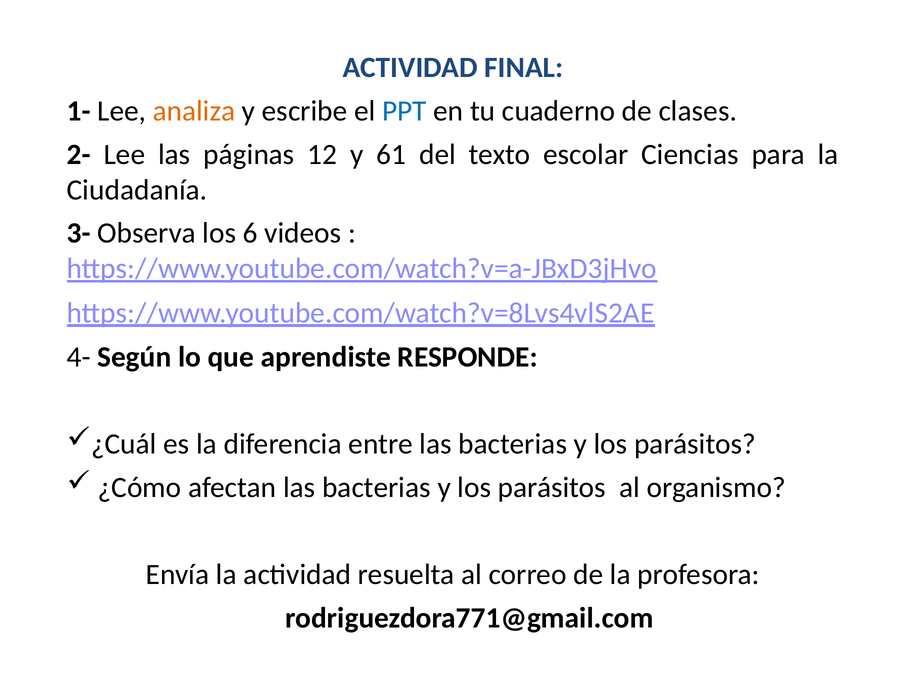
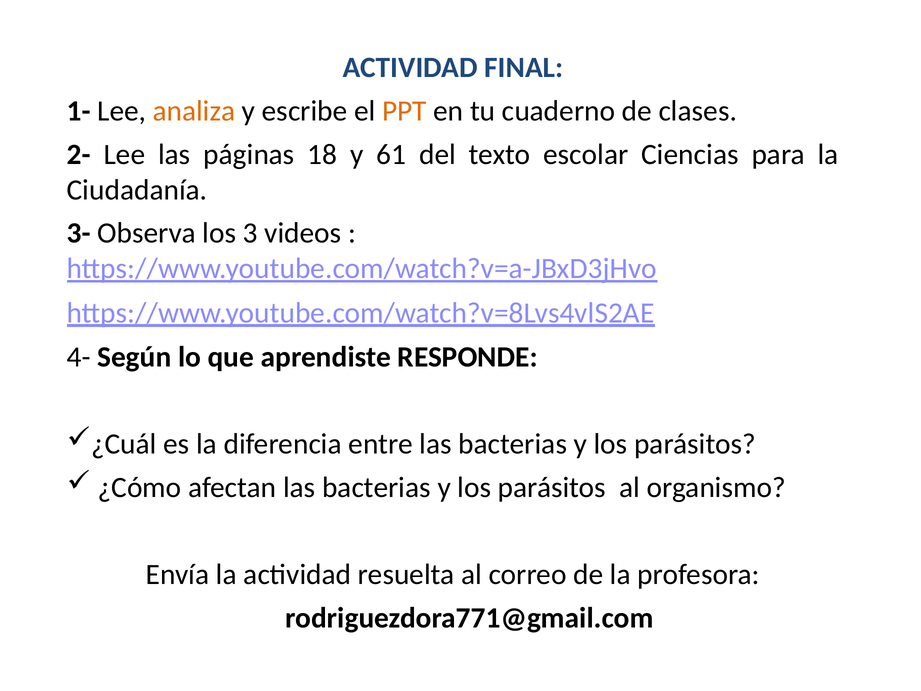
PPT colour: blue -> orange
12: 12 -> 18
6: 6 -> 3
